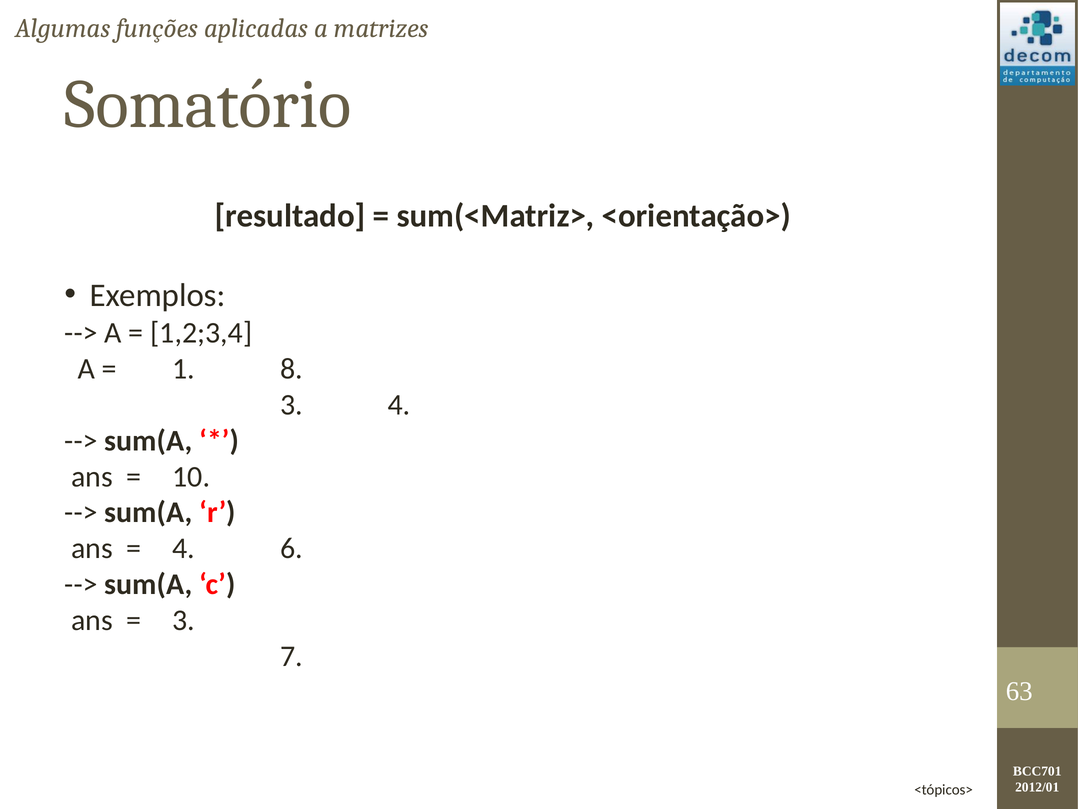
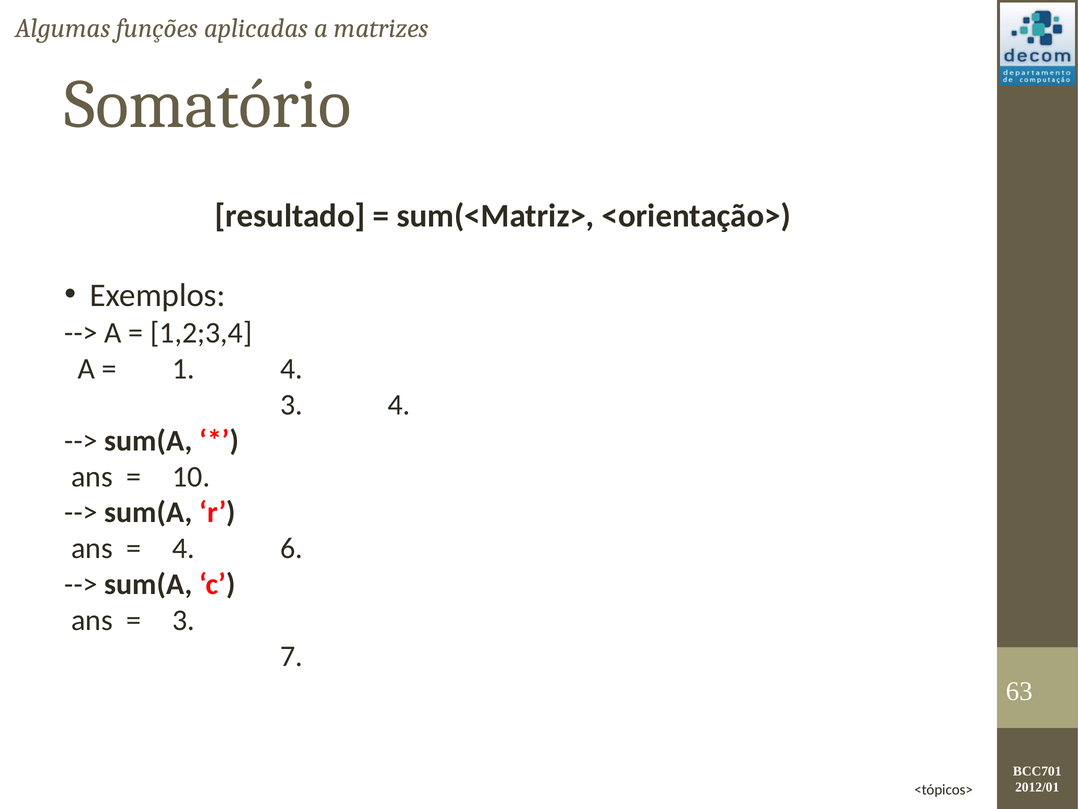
1 8: 8 -> 4
